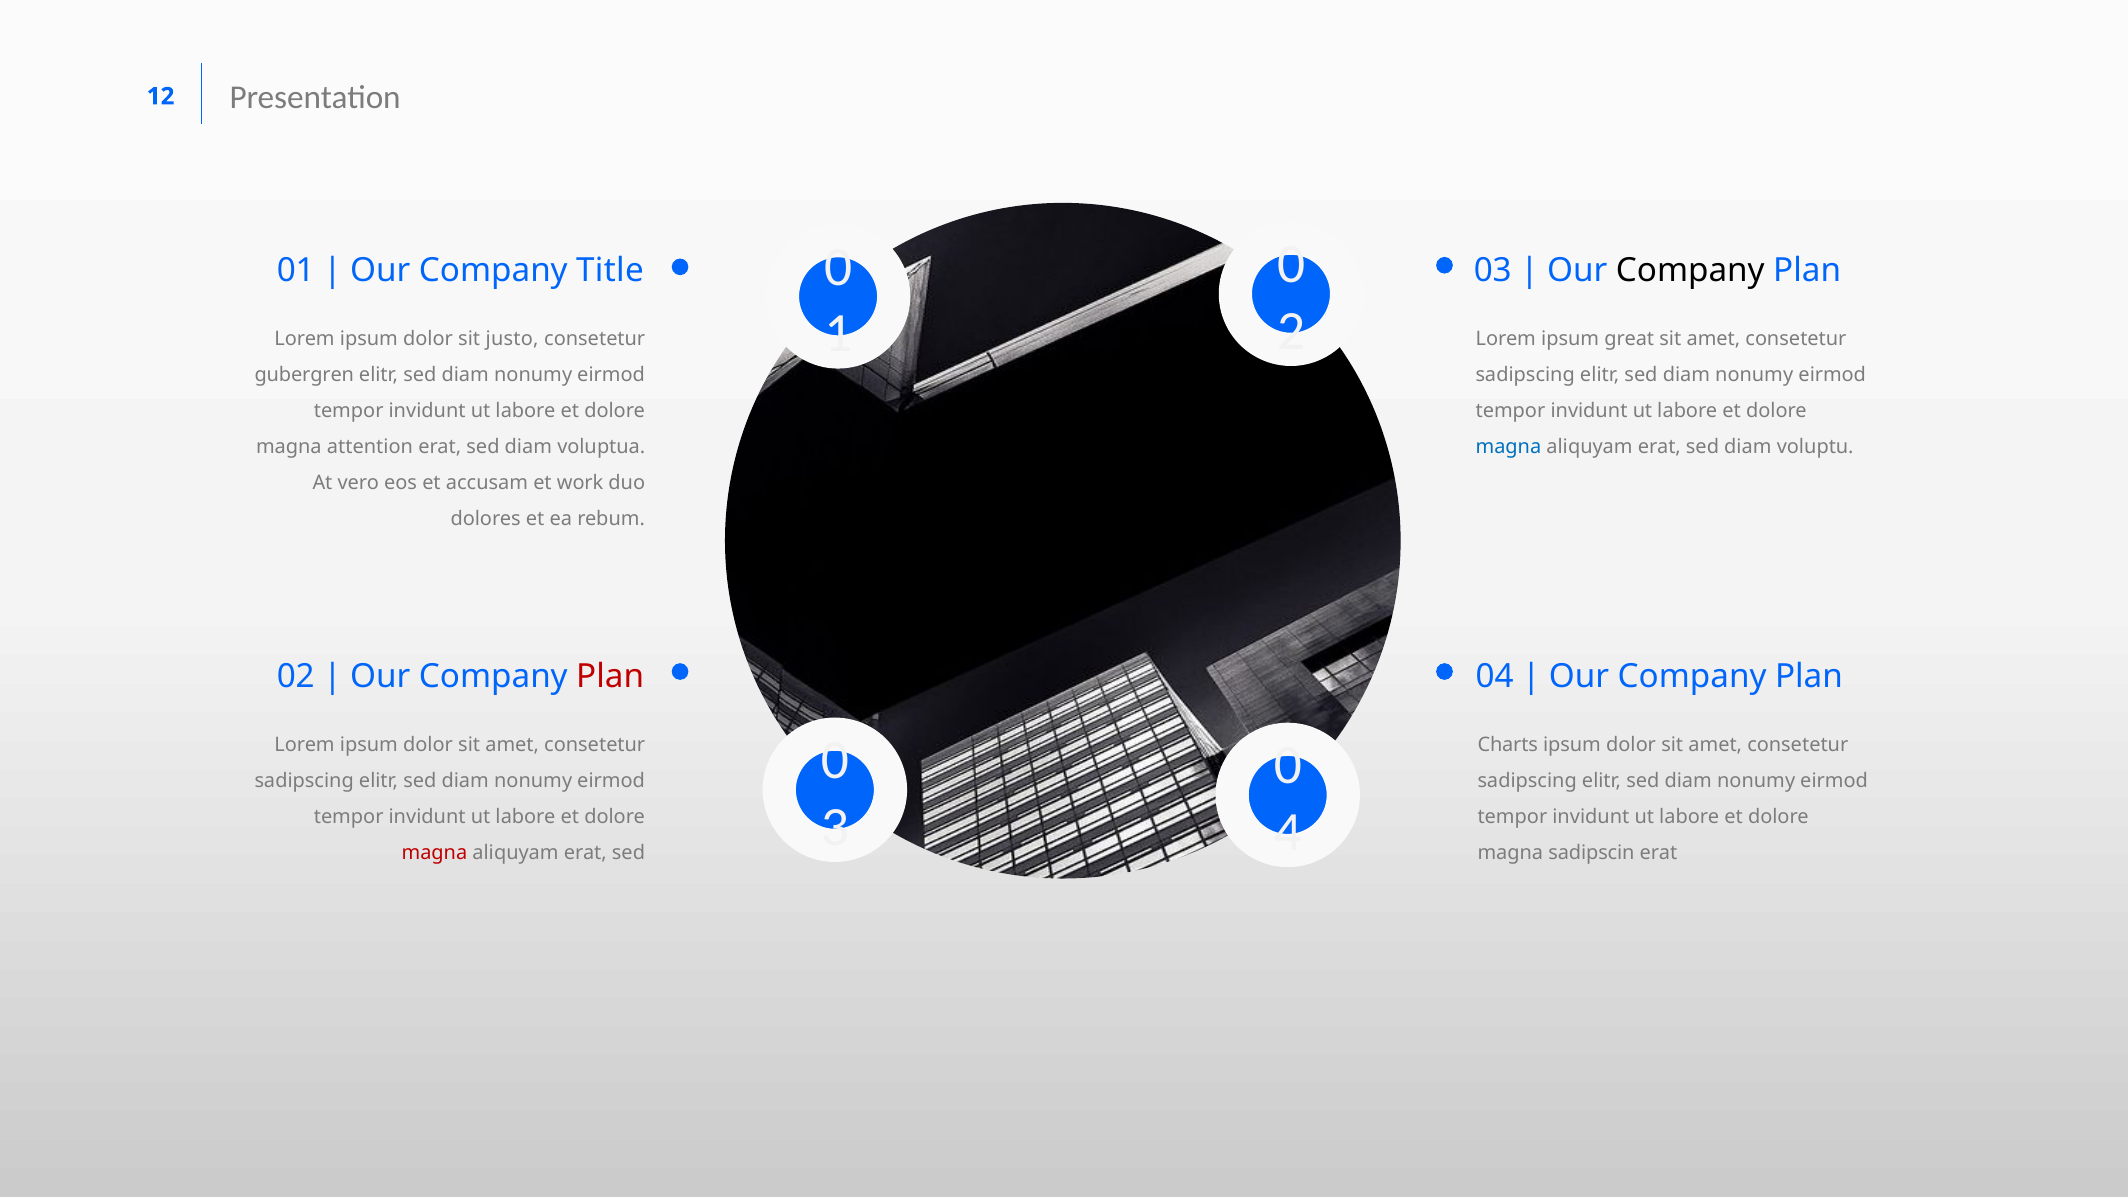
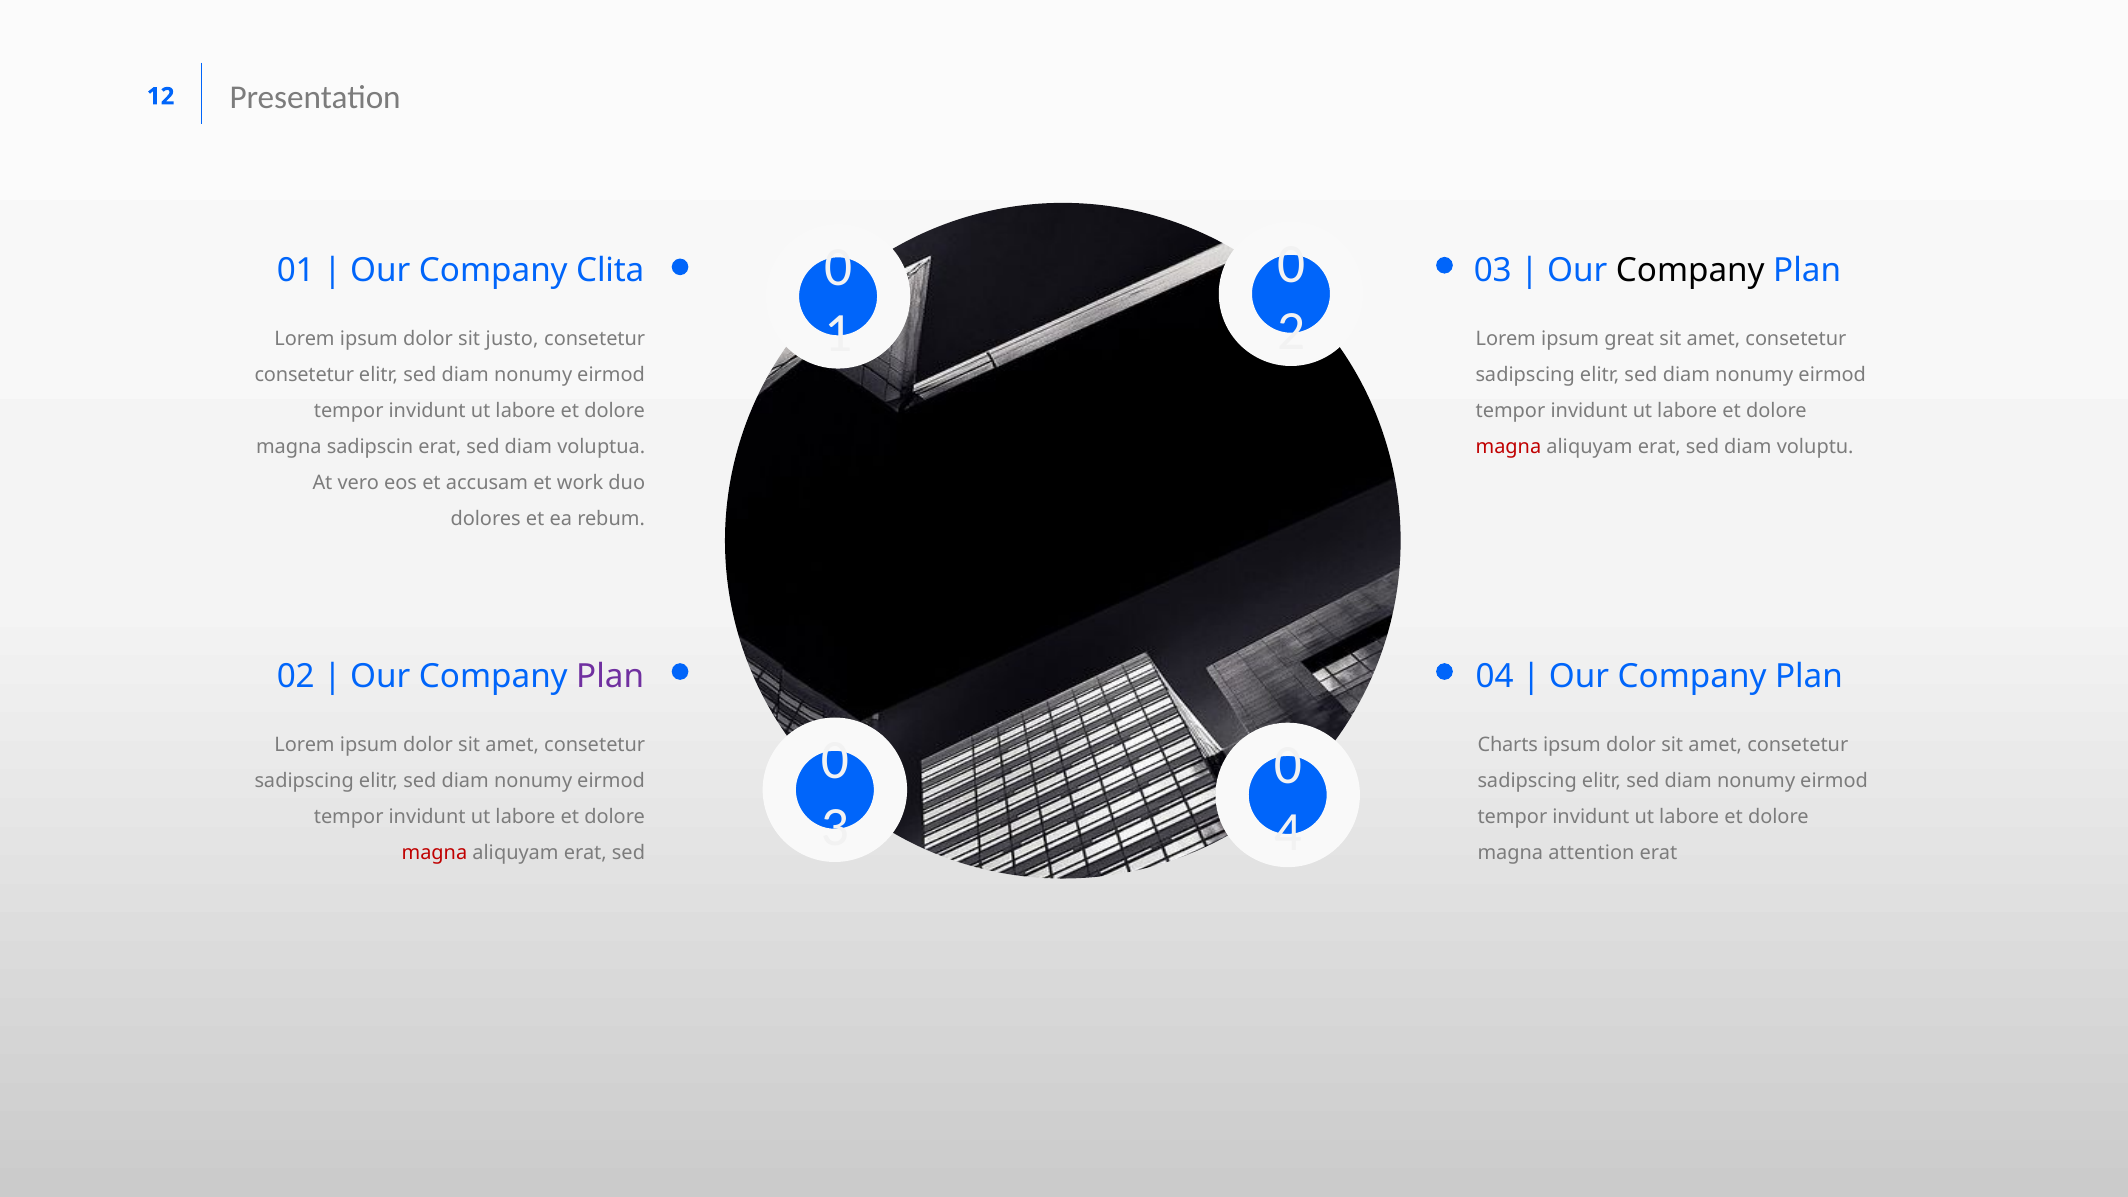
Title: Title -> Clita
gubergren at (304, 374): gubergren -> consetetur
attention: attention -> sadipscin
magna at (1508, 446) colour: blue -> red
Plan at (610, 677) colour: red -> purple
sadipscin: sadipscin -> attention
